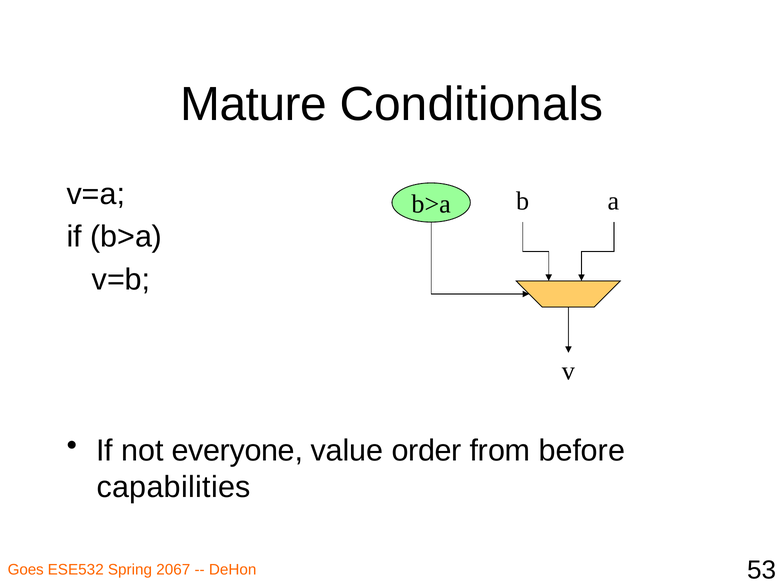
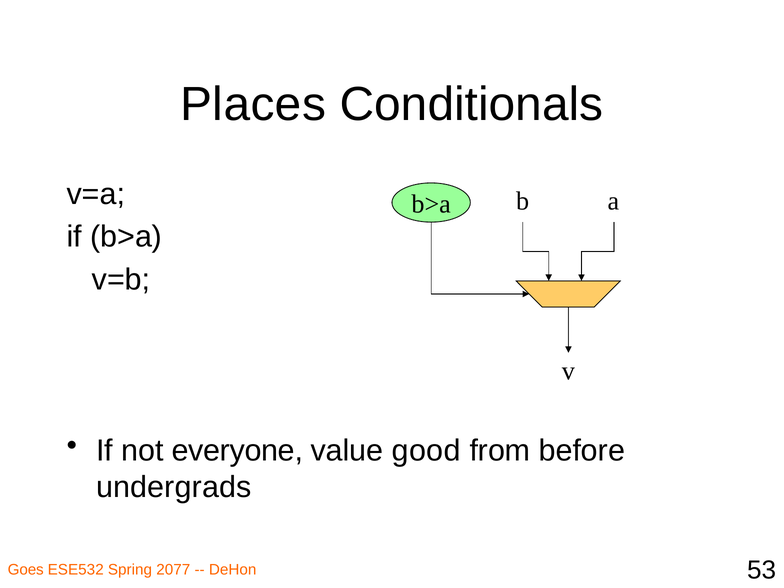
Mature: Mature -> Places
order: order -> good
capabilities: capabilities -> undergrads
2067: 2067 -> 2077
